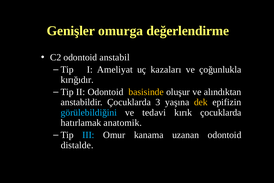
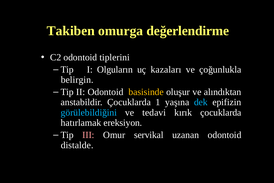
Genişler: Genişler -> Takiben
anstabil: anstabil -> tiplerini
Ameliyat: Ameliyat -> Olguların
kırığıdır: kırığıdır -> belirgin
3: 3 -> 1
dek colour: yellow -> light blue
anatomik: anatomik -> ereksiyon
III colour: light blue -> pink
kanama: kanama -> servikal
